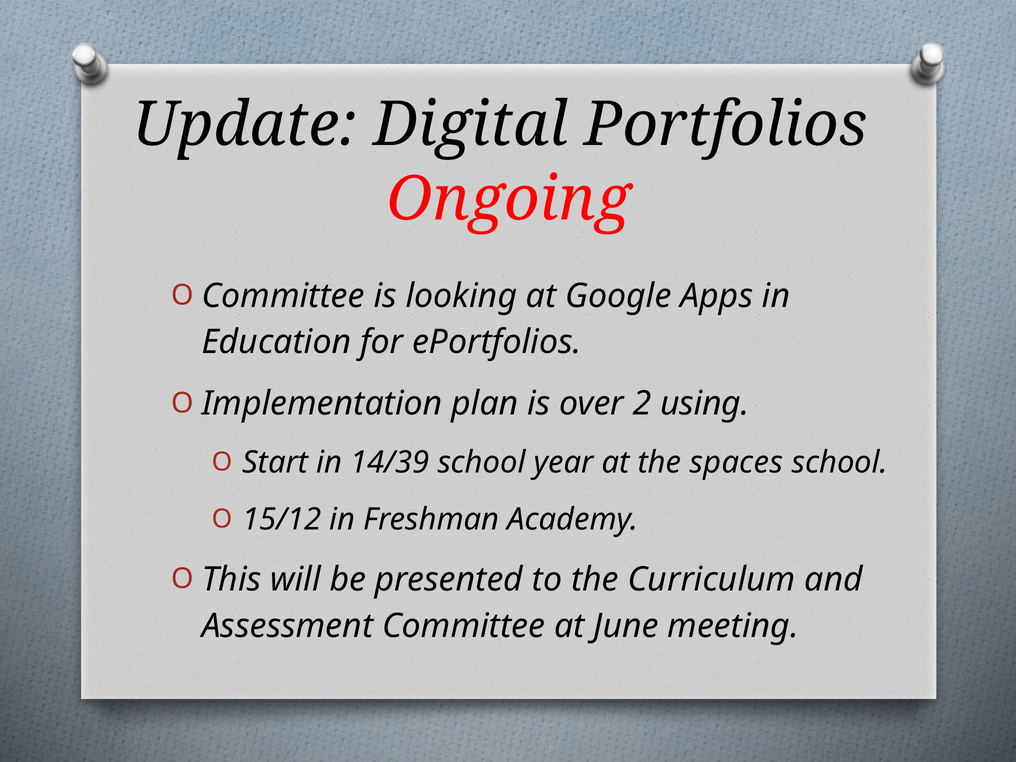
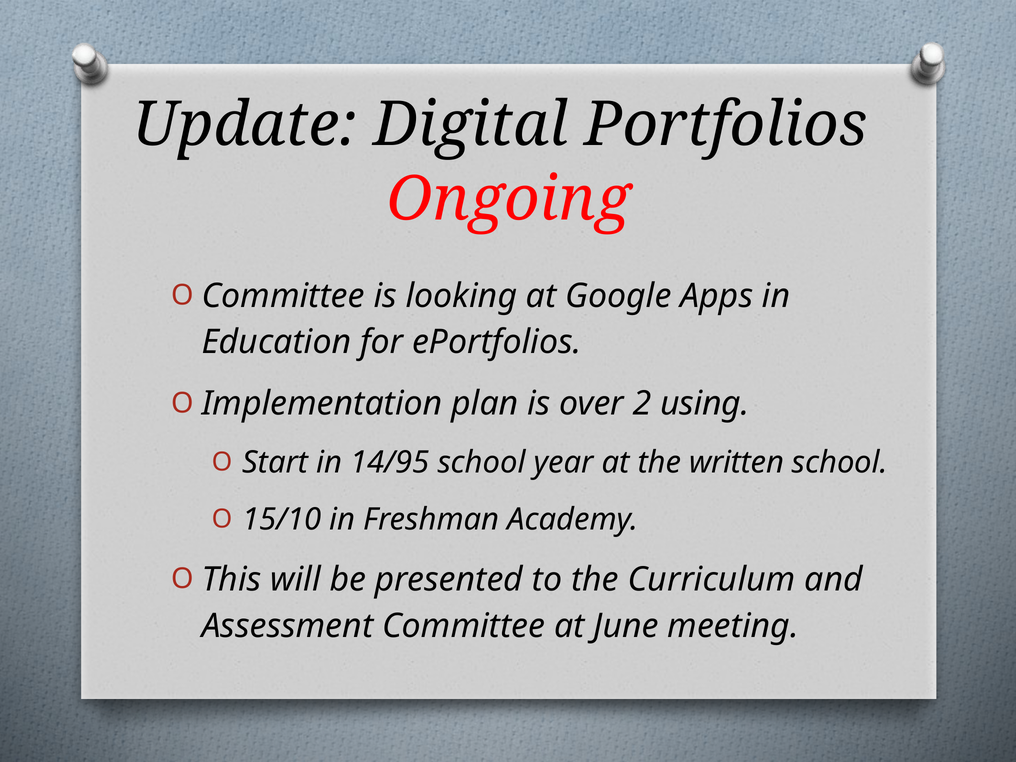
14/39: 14/39 -> 14/95
spaces: spaces -> written
15/12: 15/12 -> 15/10
